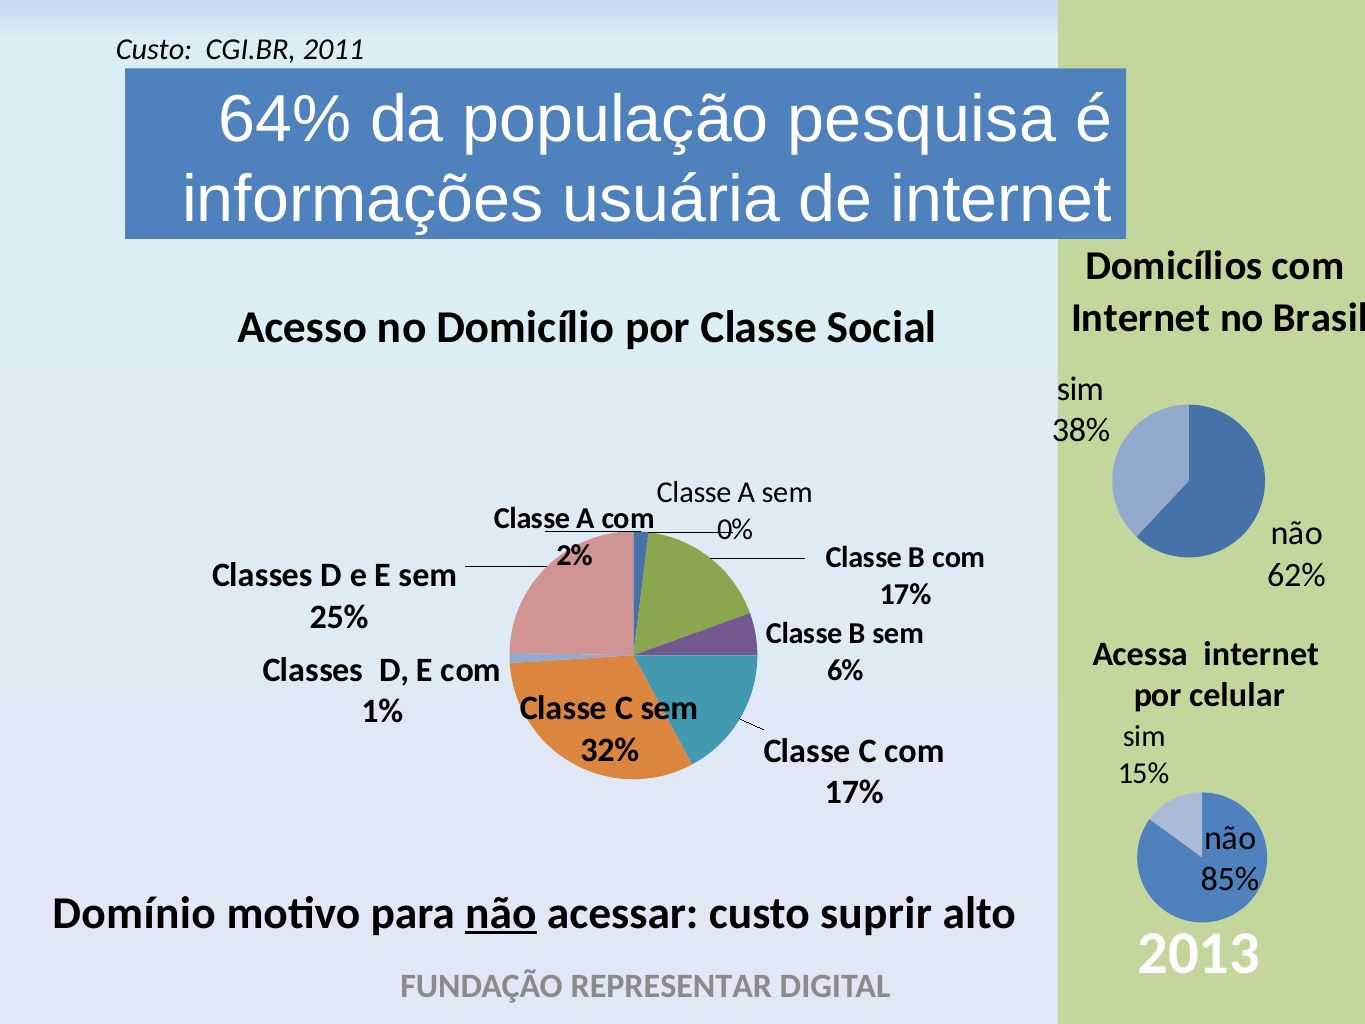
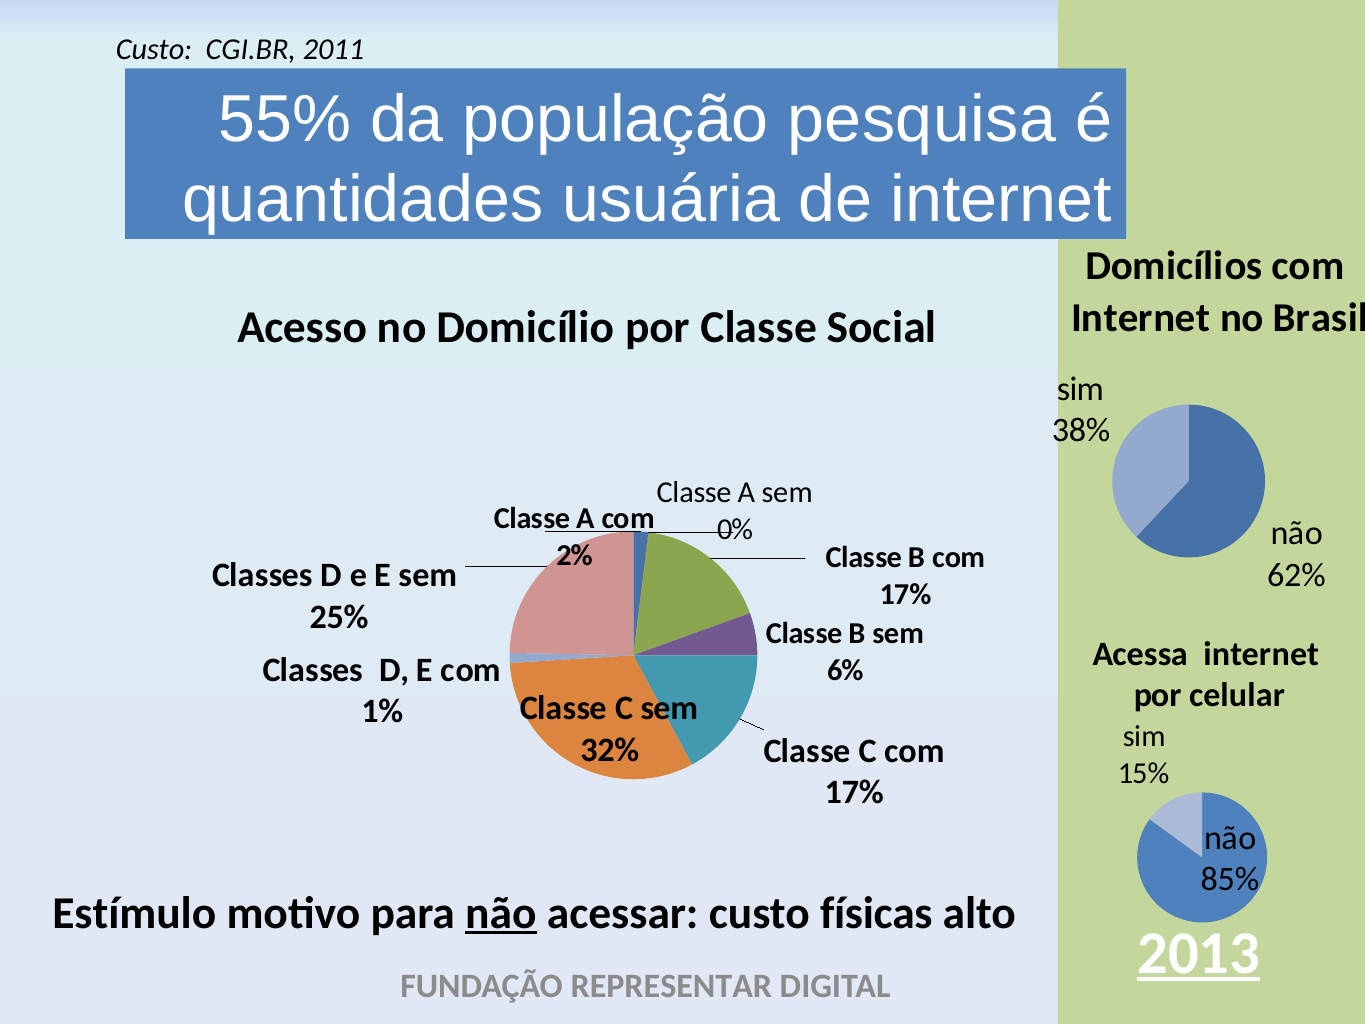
64%: 64% -> 55%
informações: informações -> quantidades
Domínio: Domínio -> Estímulo
suprir: suprir -> físicas
2013 underline: none -> present
